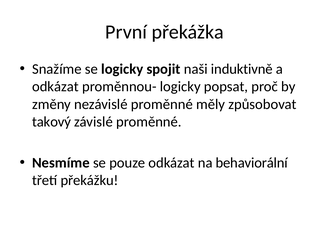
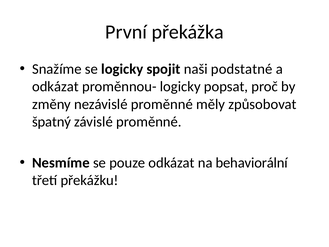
induktivně: induktivně -> podstatné
takový: takový -> špatný
